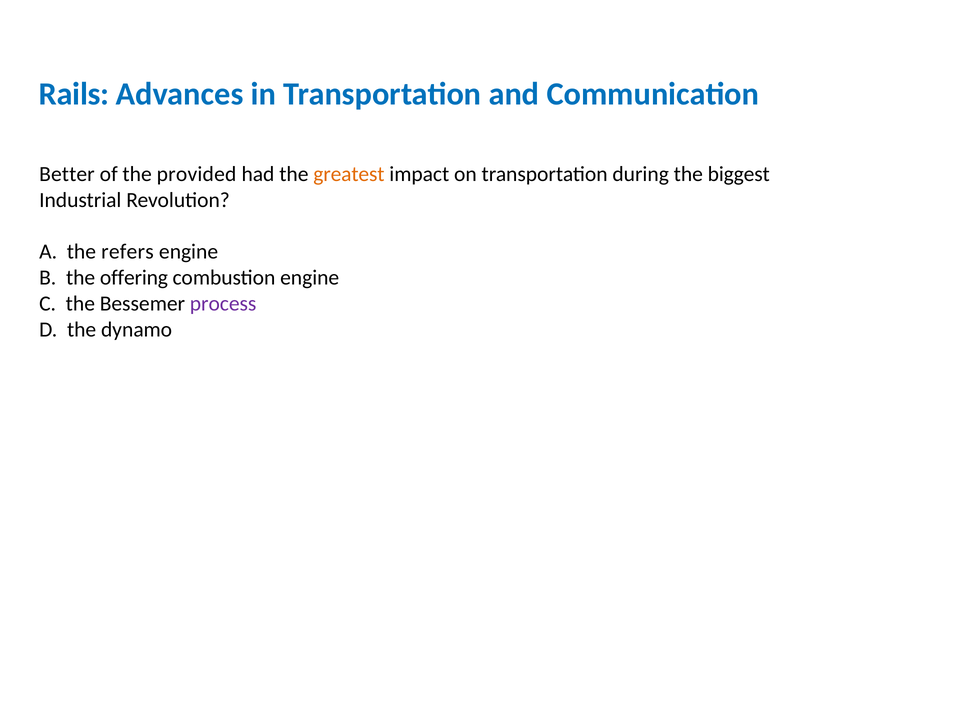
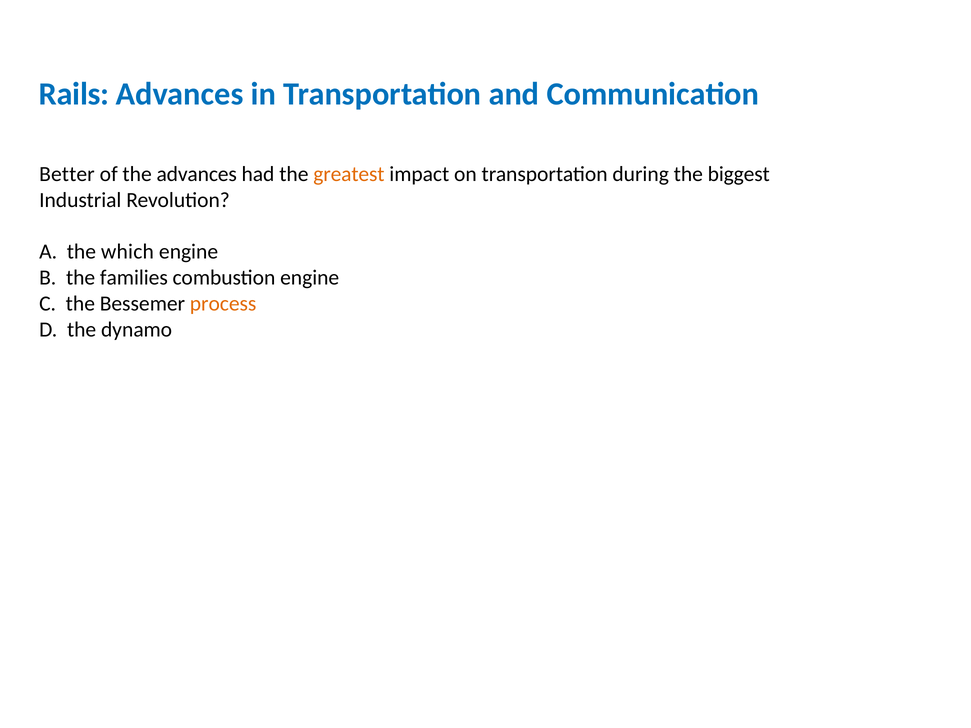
the provided: provided -> advances
refers: refers -> which
offering: offering -> families
process colour: purple -> orange
